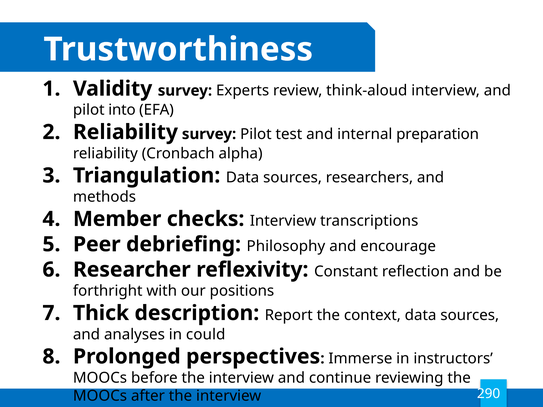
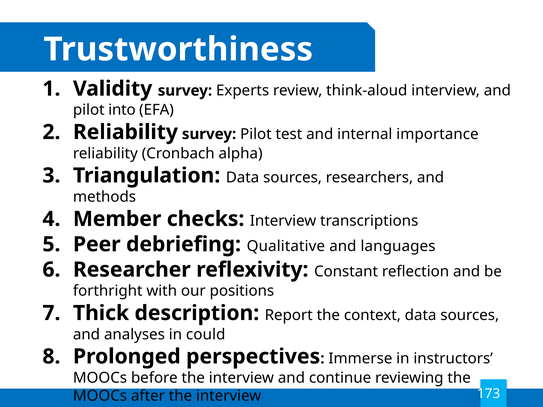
preparation: preparation -> importance
Philosophy: Philosophy -> Qualitative
encourage: encourage -> languages
290: 290 -> 173
